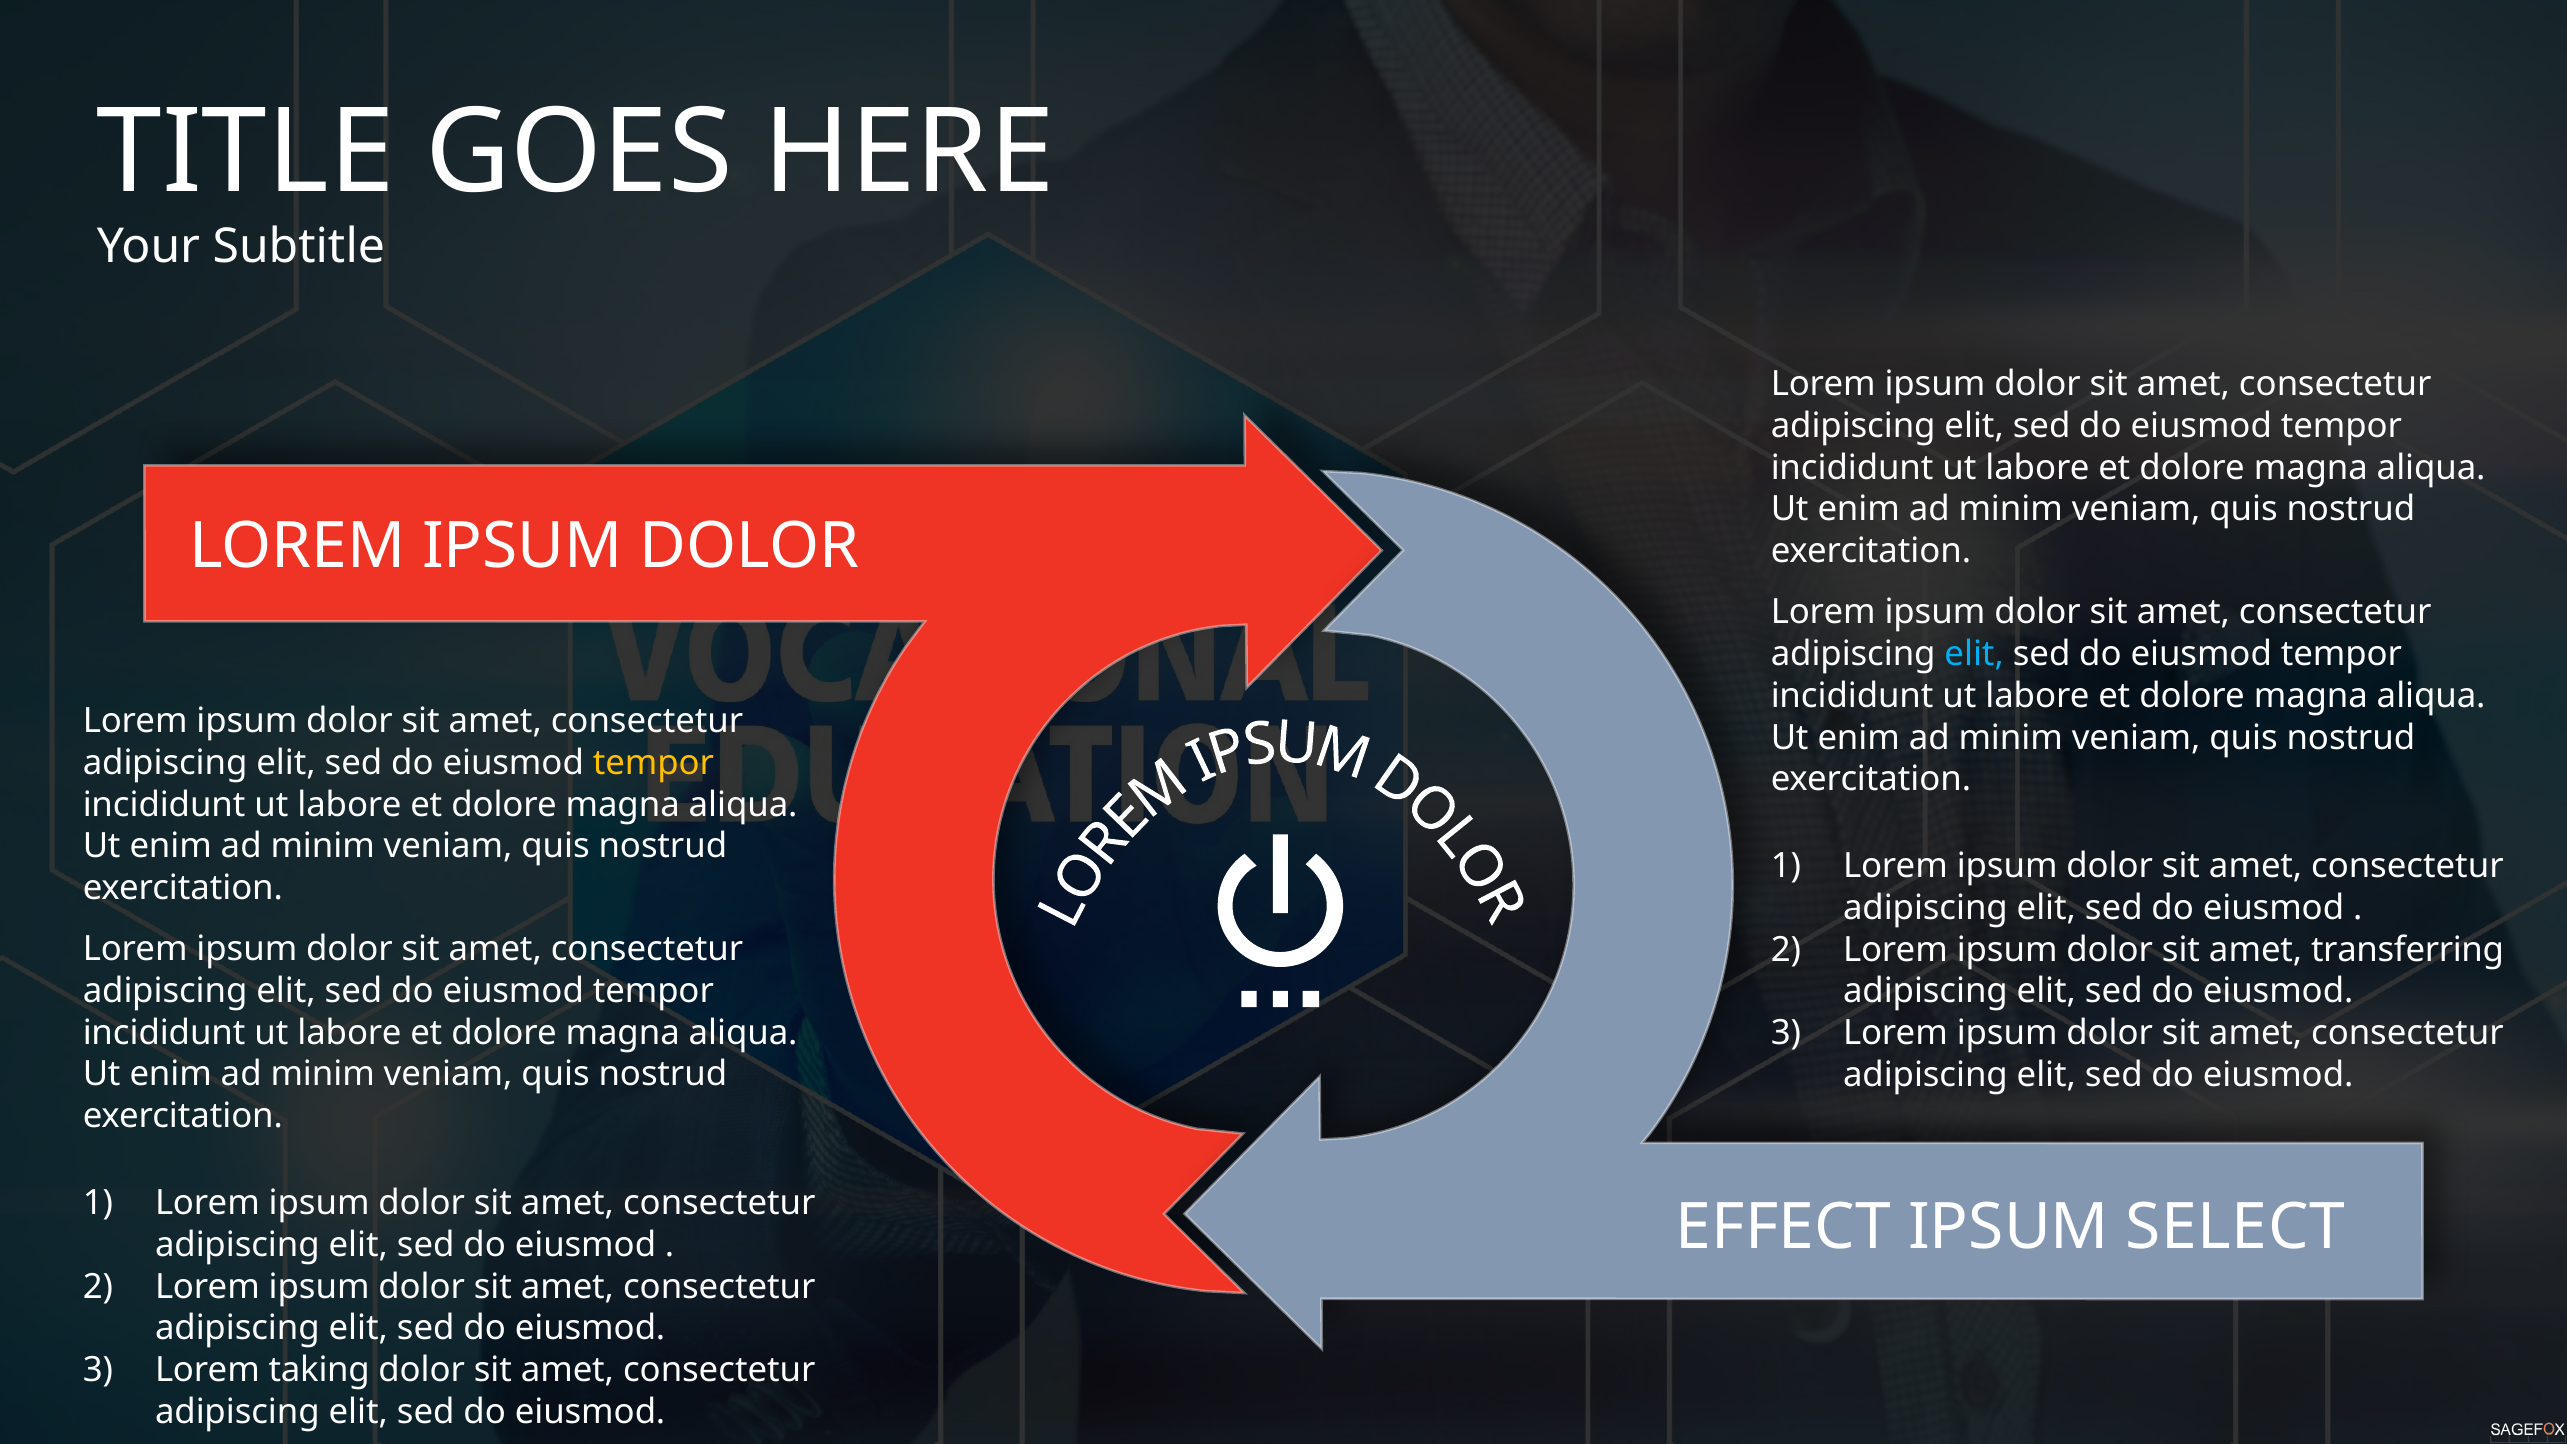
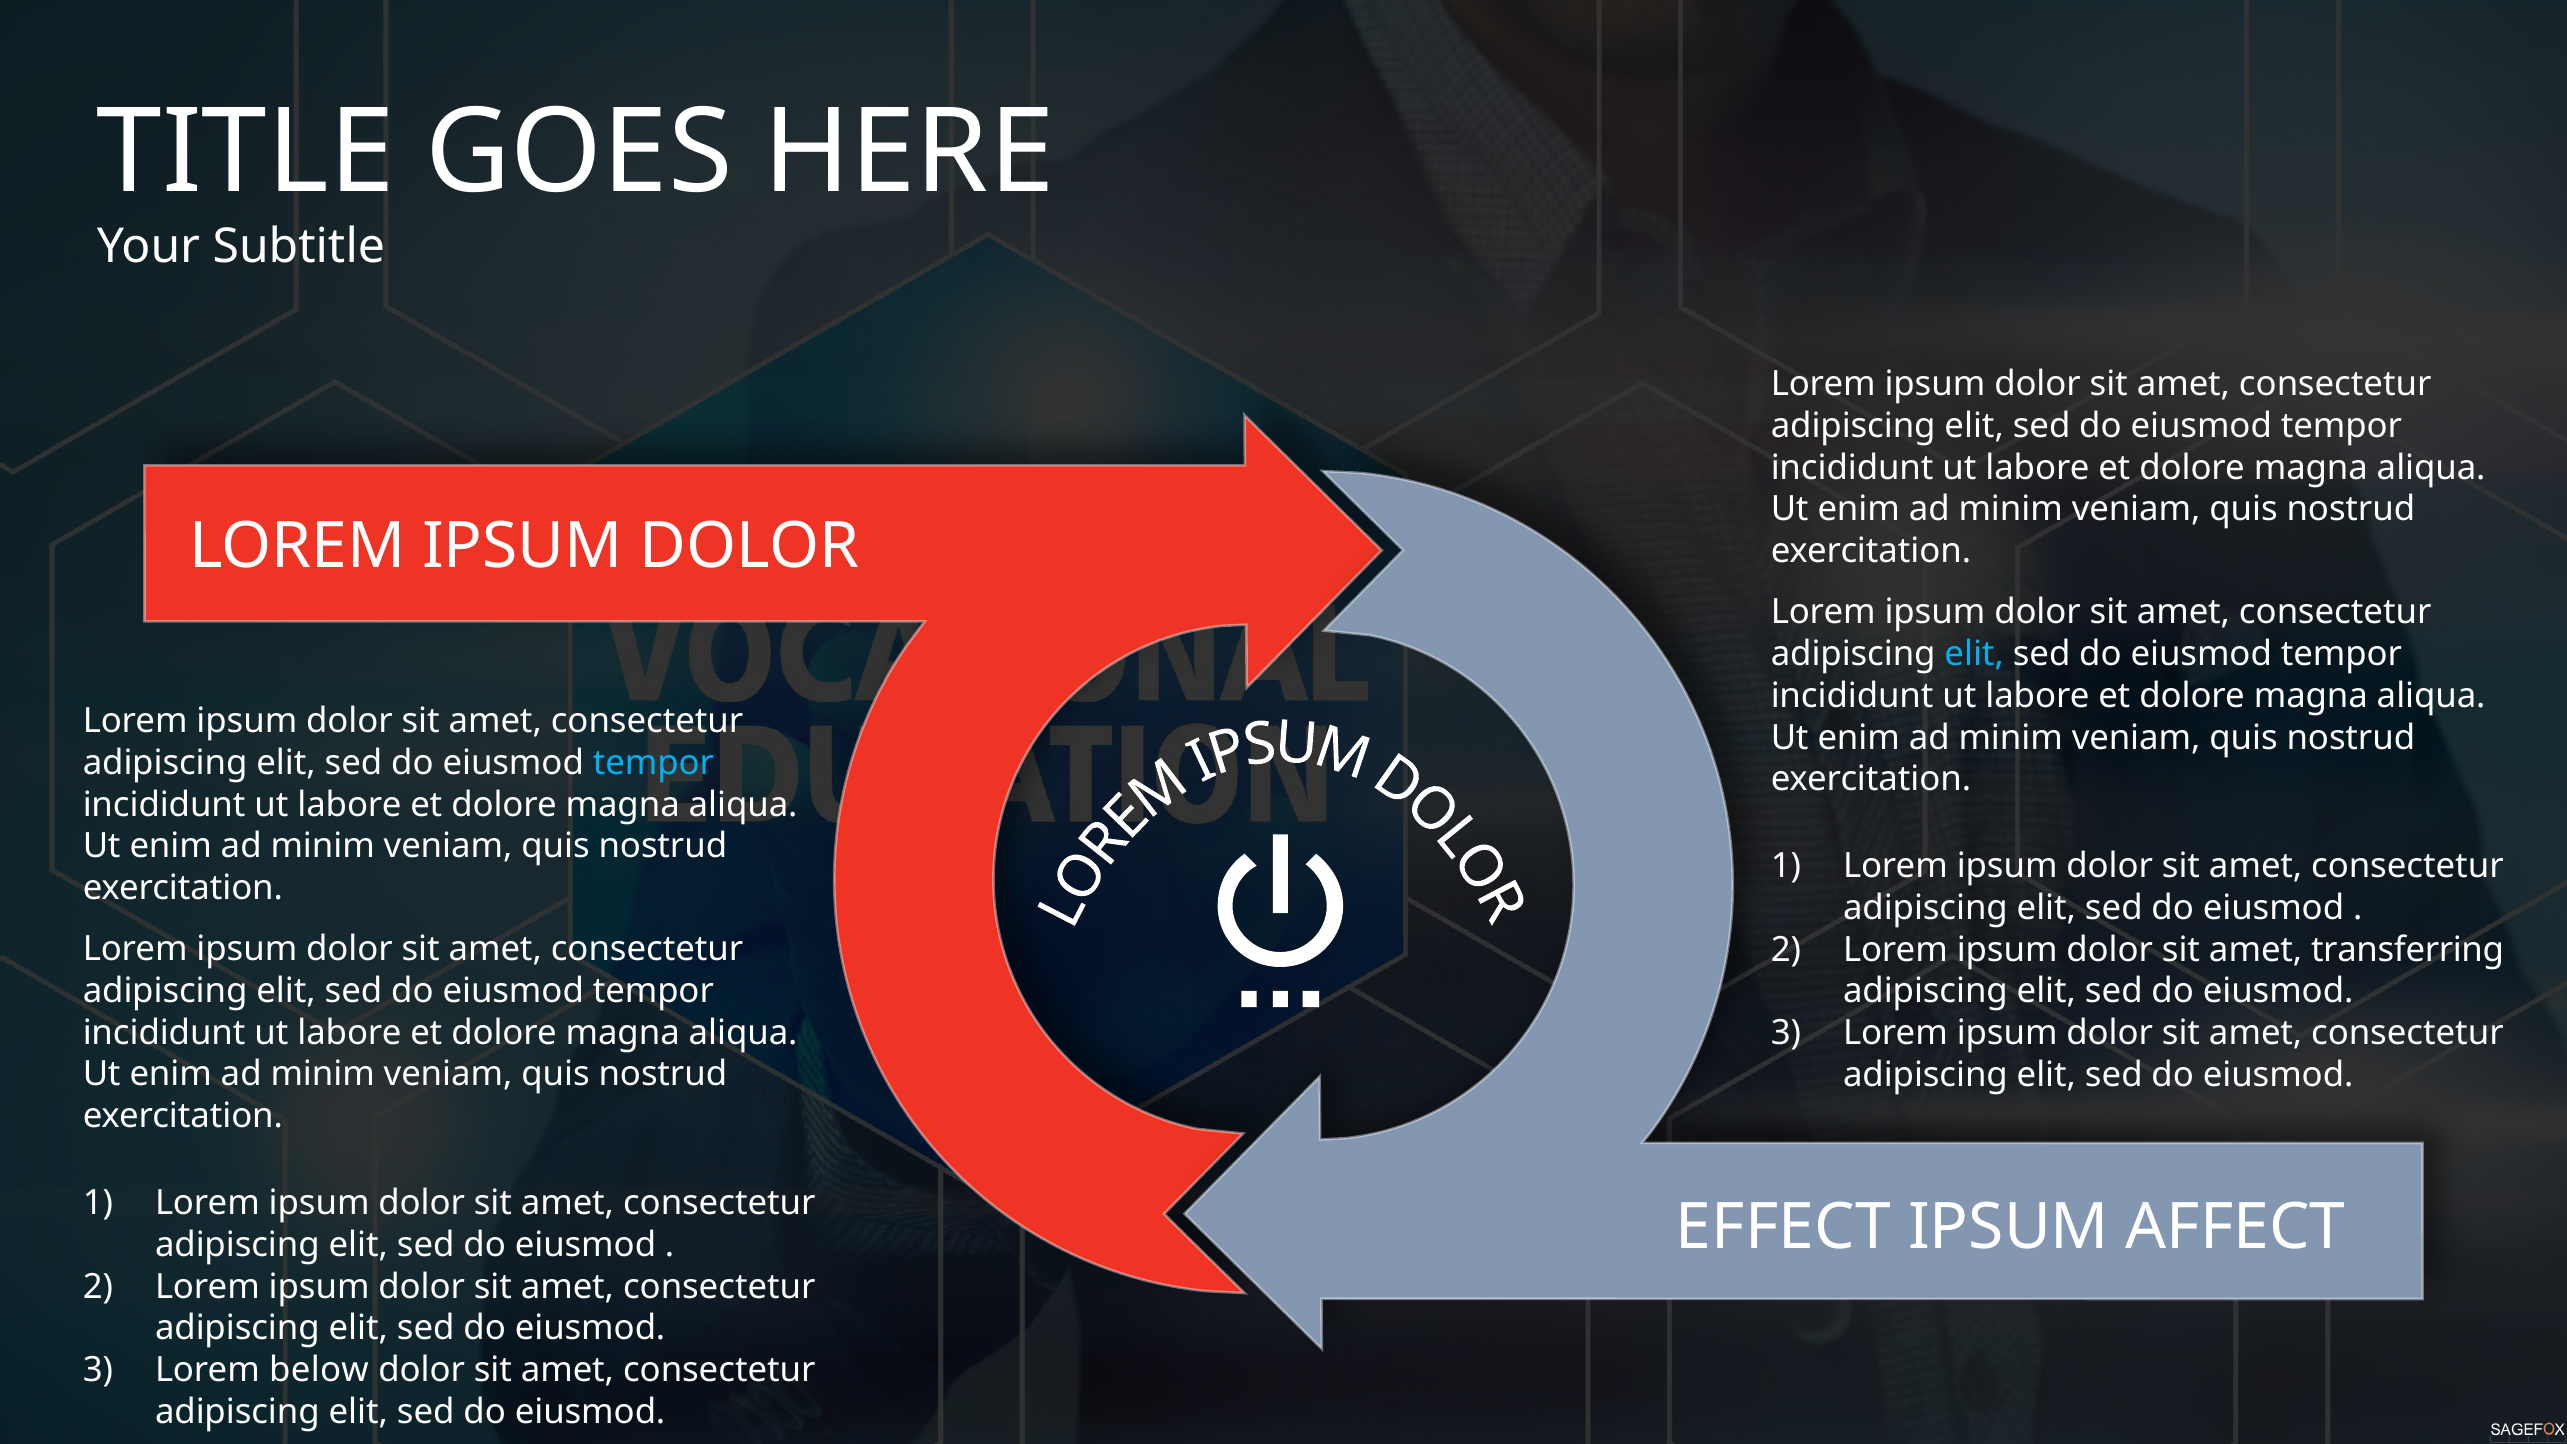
tempor at (653, 763) colour: yellow -> light blue
SELECT: SELECT -> AFFECT
taking: taking -> below
